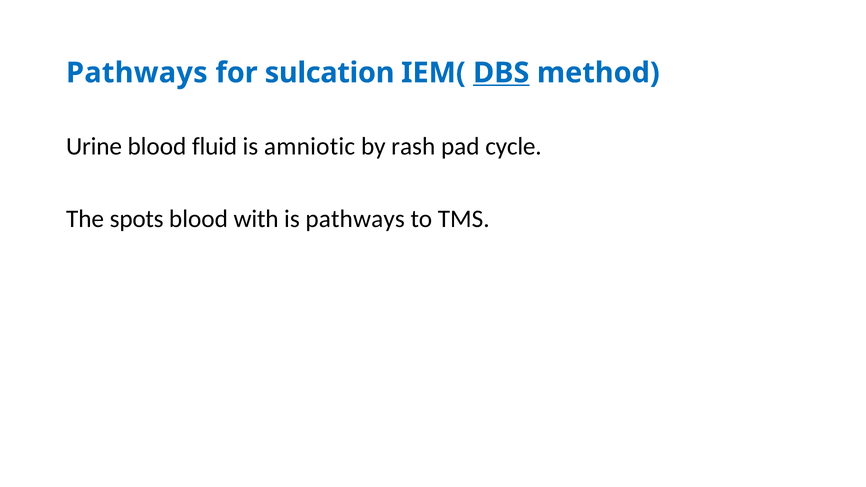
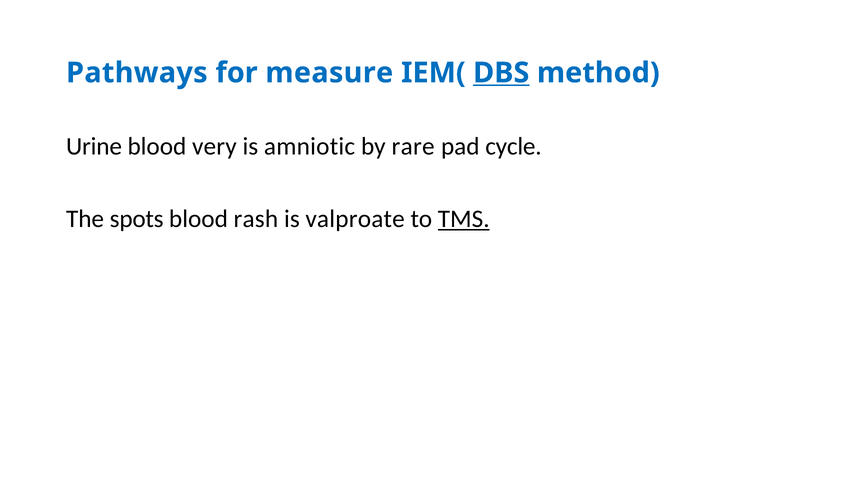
sulcation: sulcation -> measure
fluid: fluid -> very
rash: rash -> rare
with: with -> rash
is pathways: pathways -> valproate
TMS underline: none -> present
